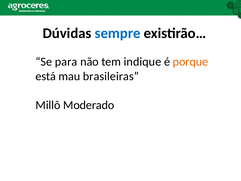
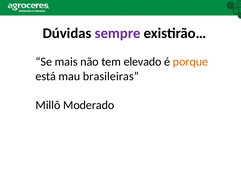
sempre colour: blue -> purple
para: para -> mais
indique: indique -> elevado
